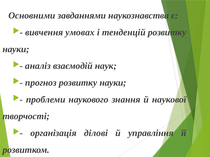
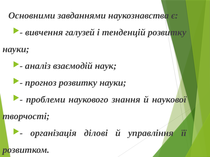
умовах: умовах -> галузей
